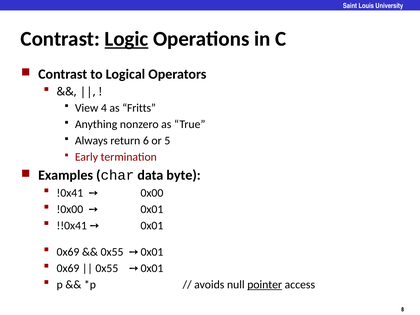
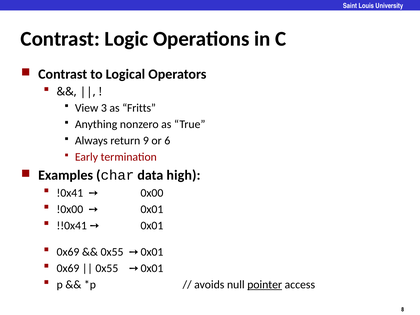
Logic underline: present -> none
4: 4 -> 3
6: 6 -> 9
5: 5 -> 6
byte: byte -> high
